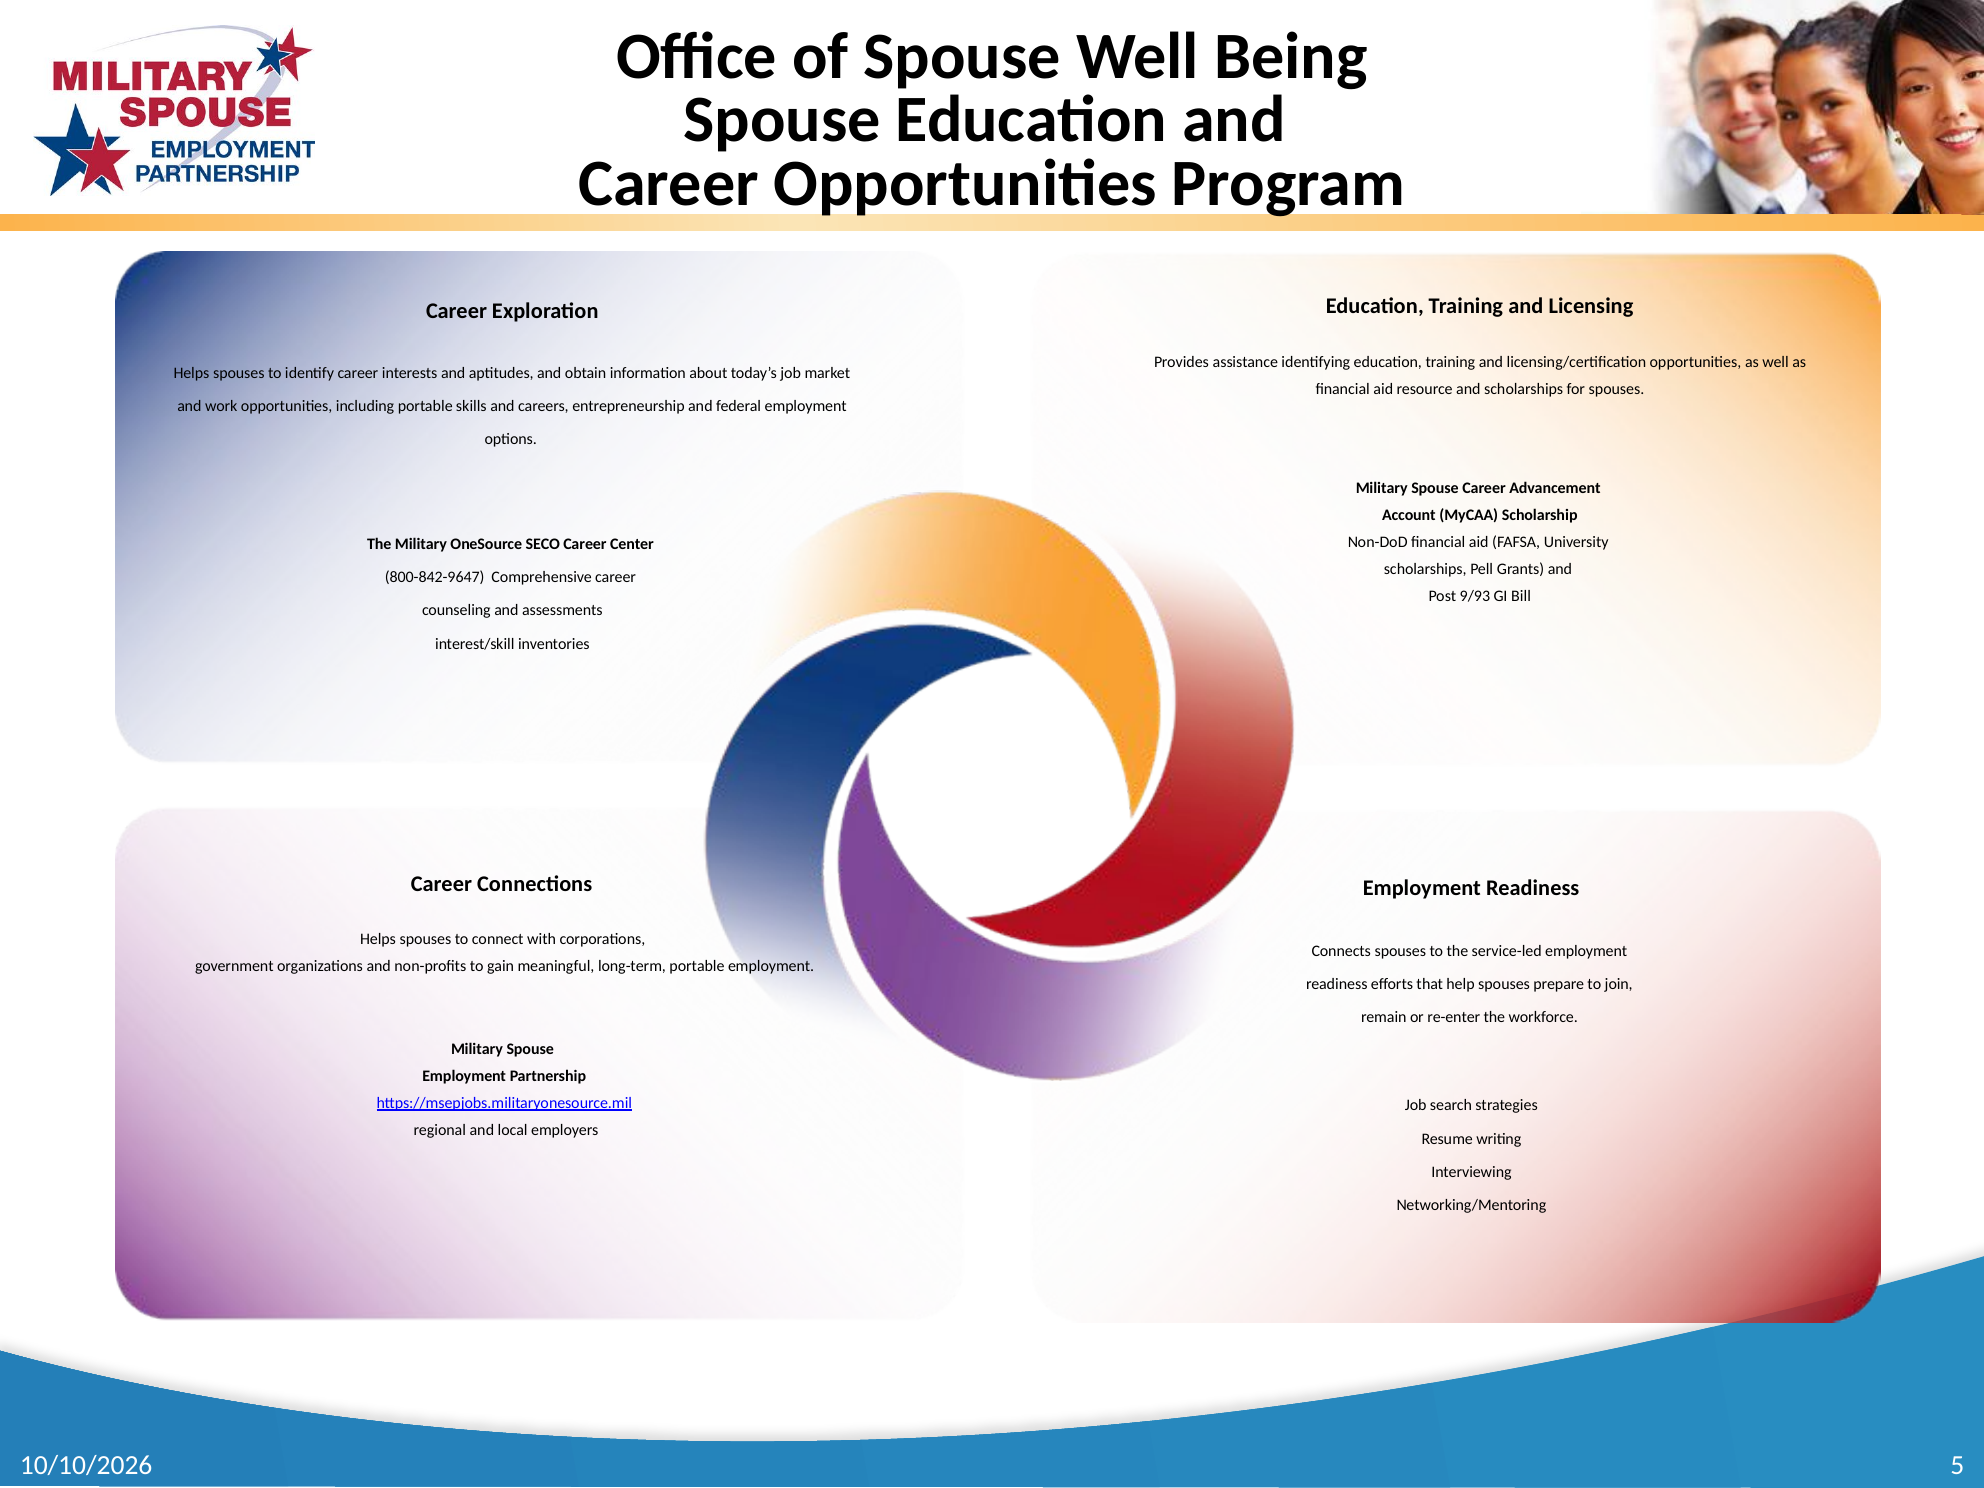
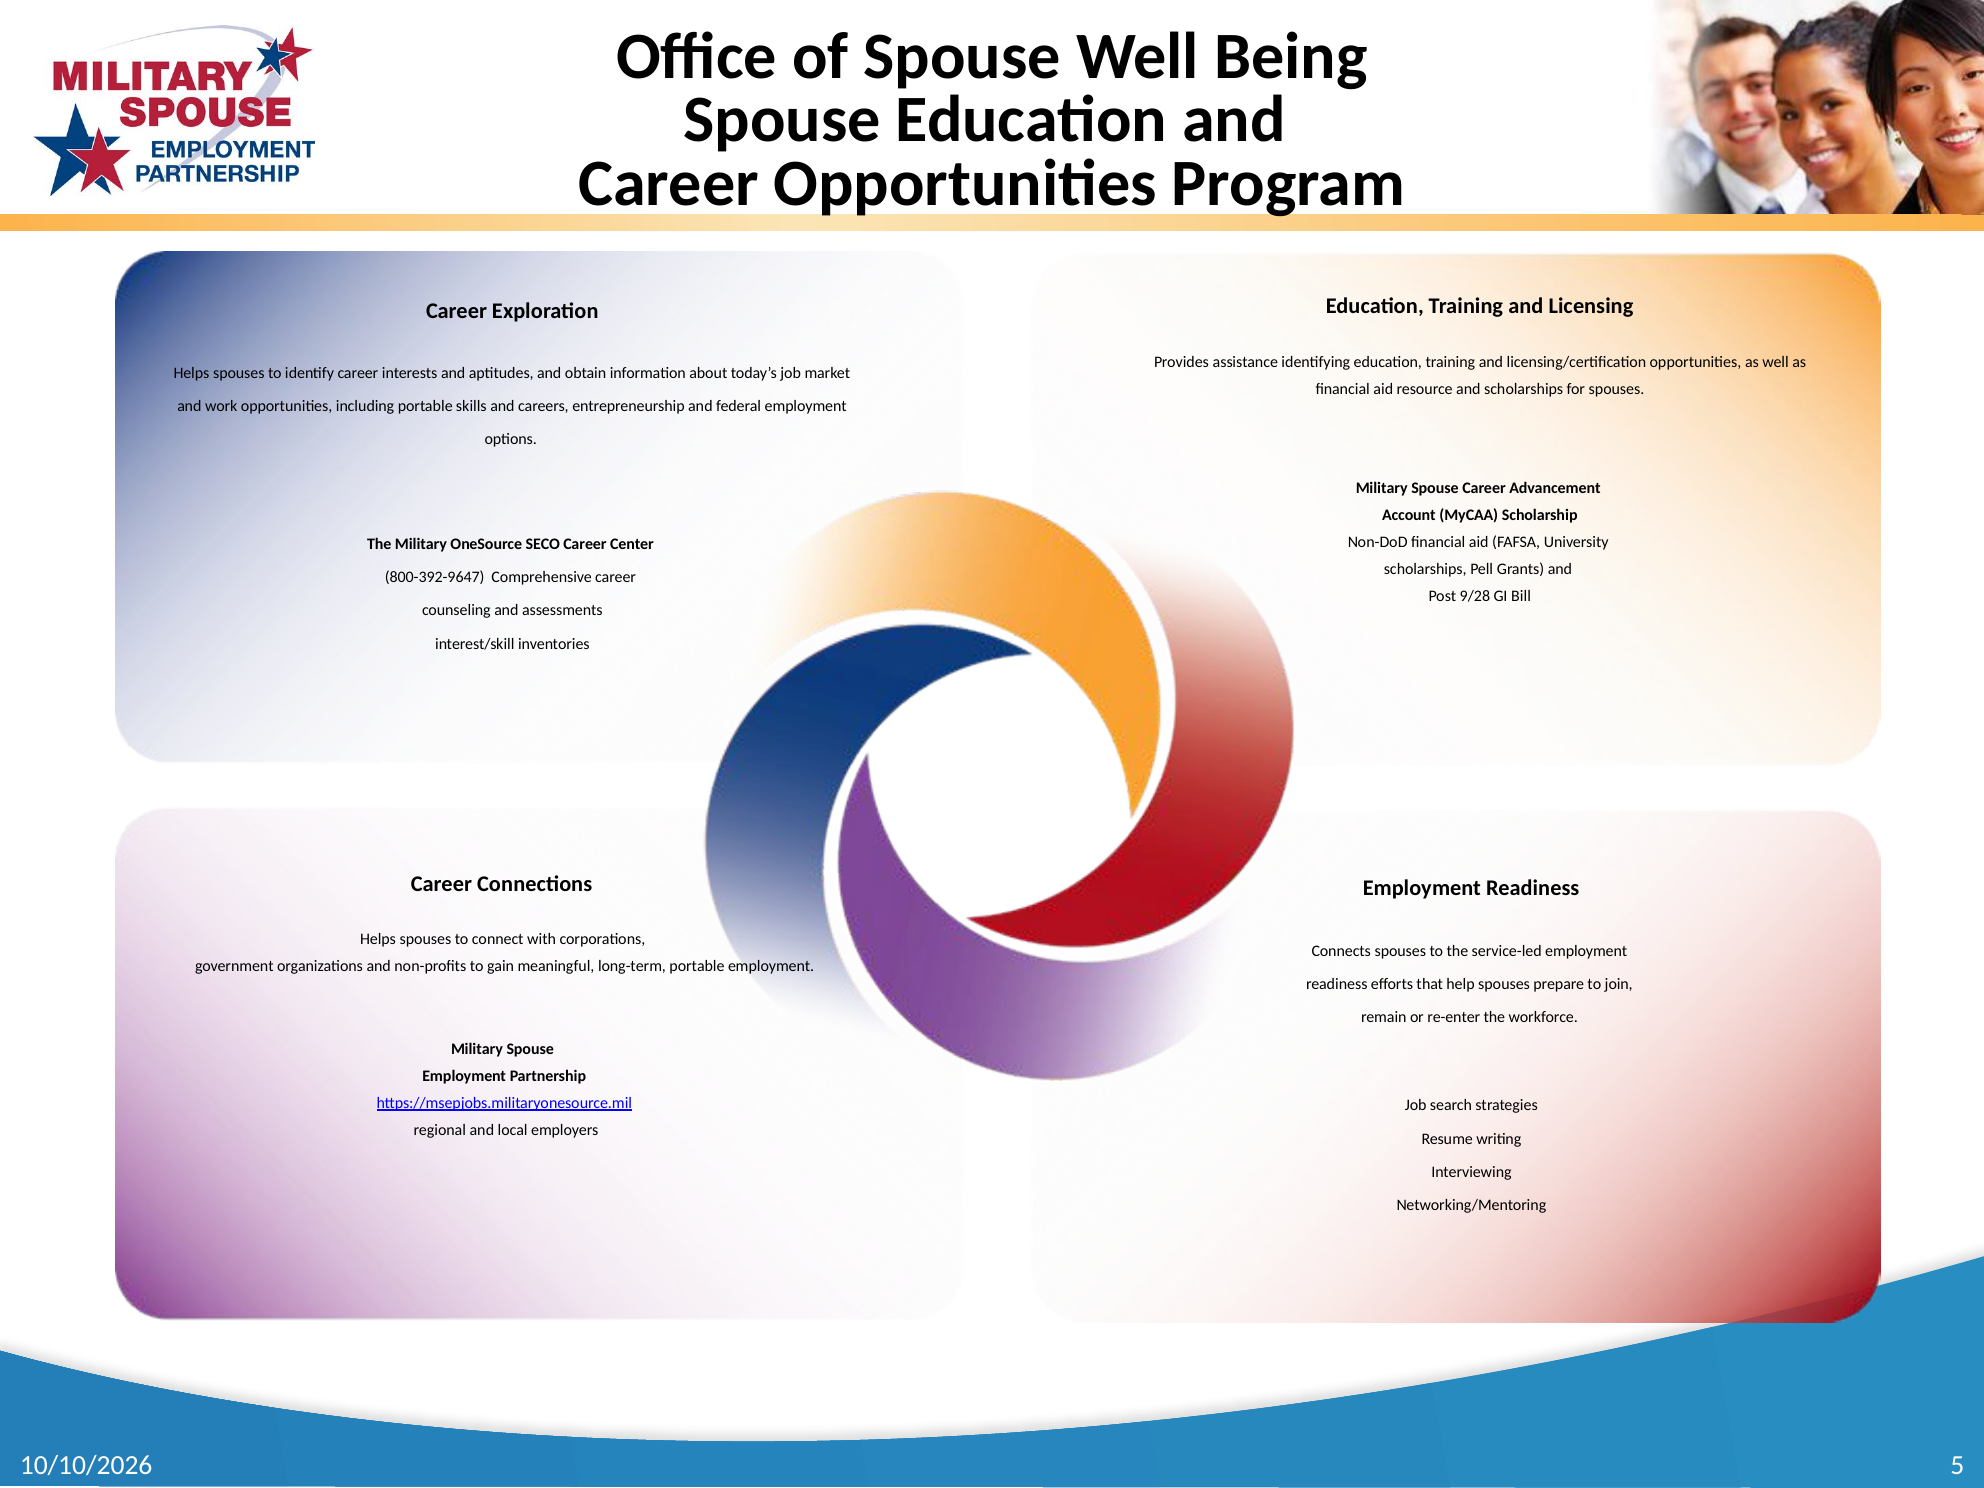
800-842-9647: 800-842-9647 -> 800-392-9647
9/93: 9/93 -> 9/28
